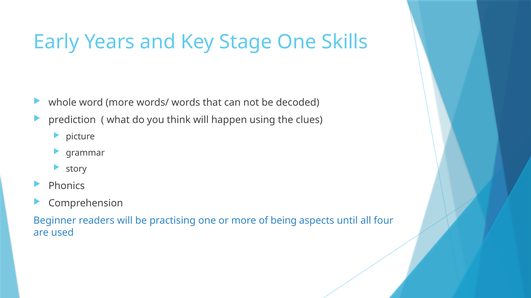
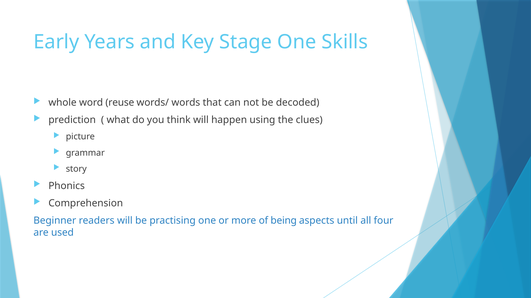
word more: more -> reuse
